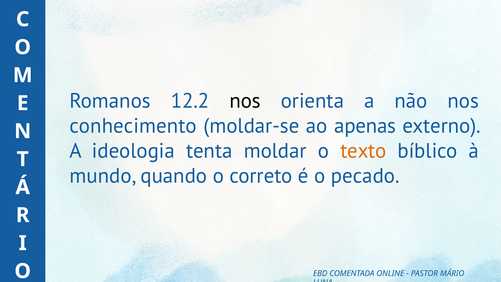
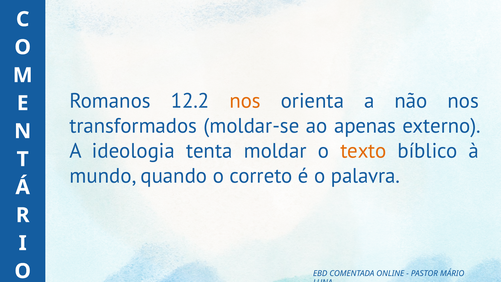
nos at (245, 101) colour: black -> orange
conhecimento: conhecimento -> transformados
pecado: pecado -> palavra
